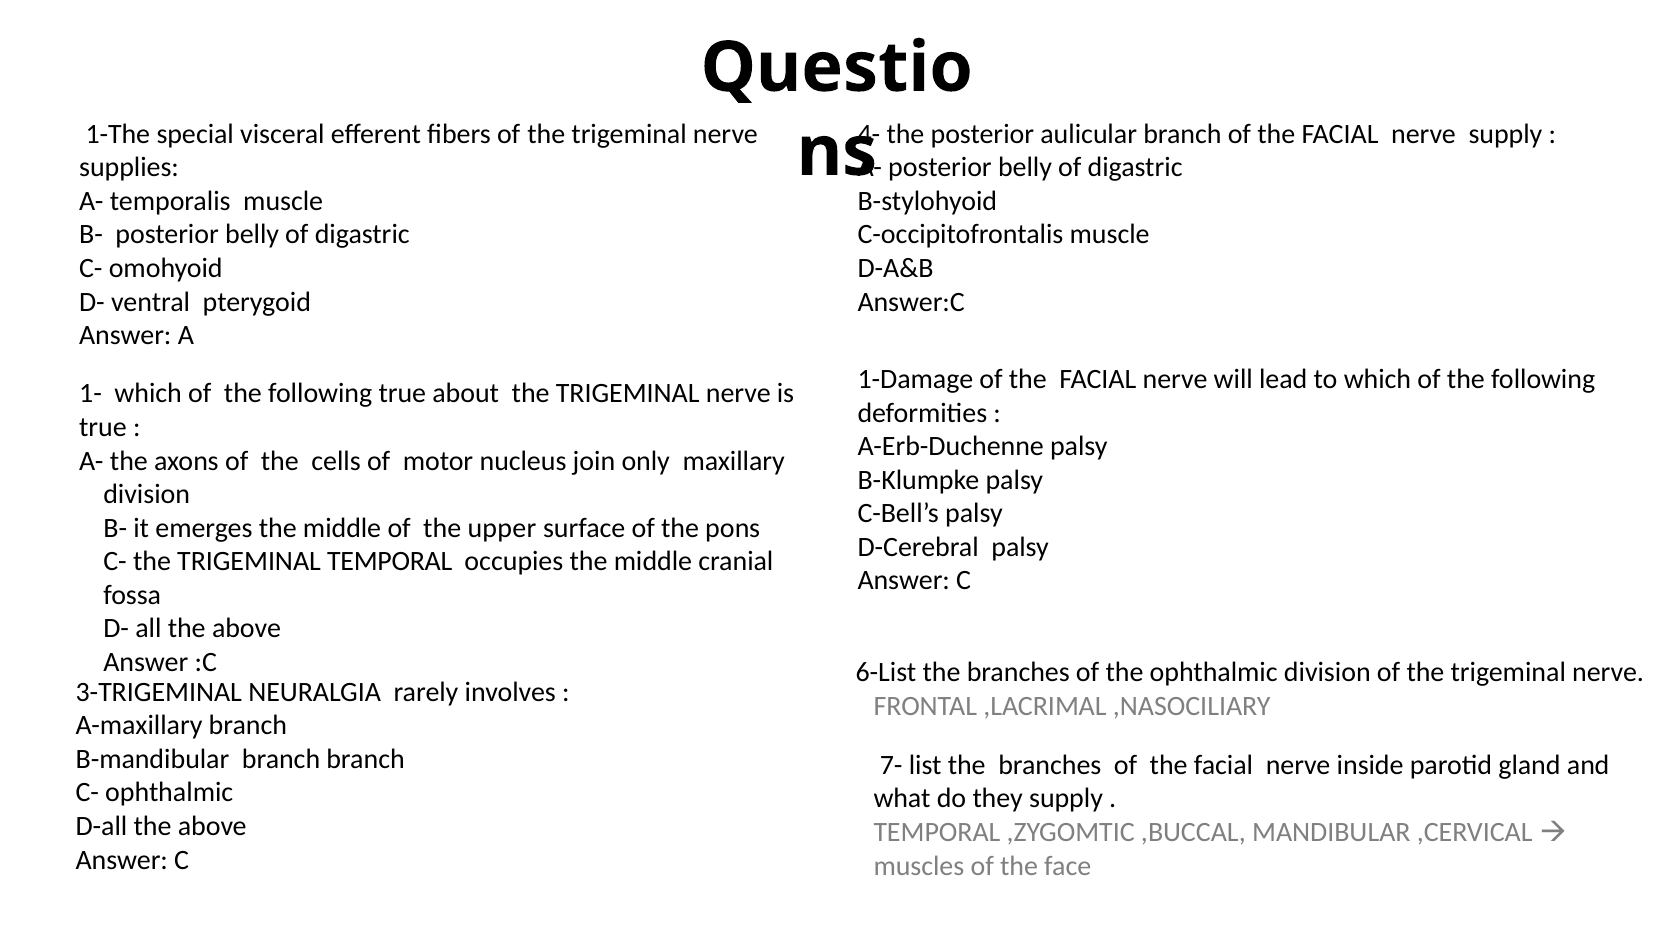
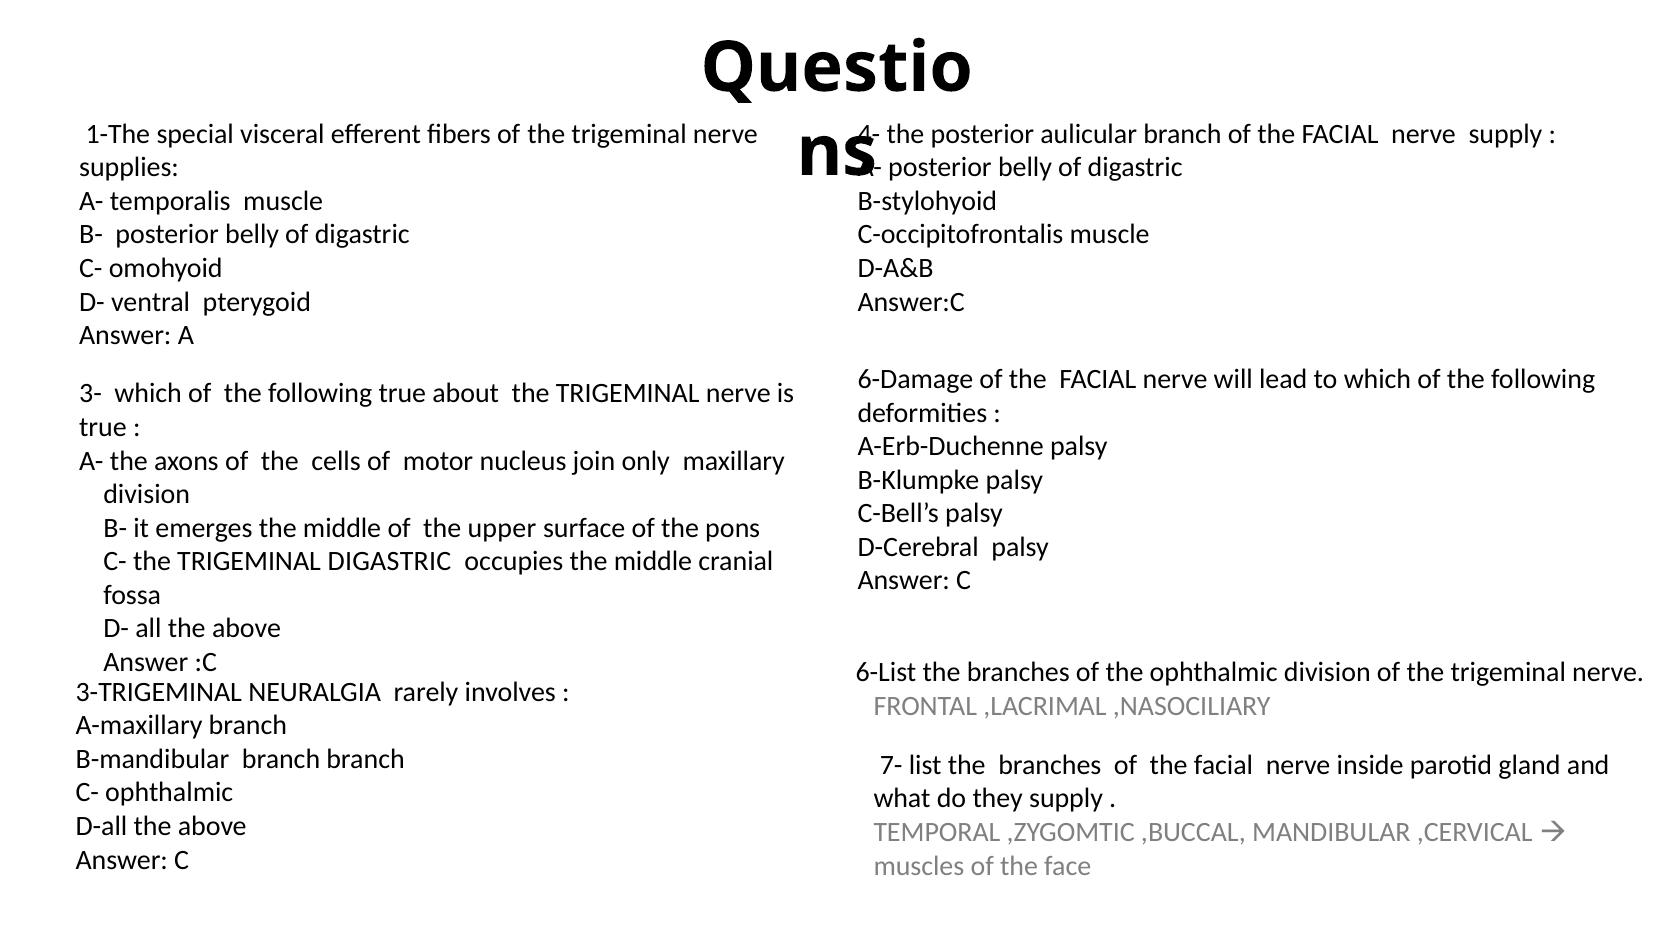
1-Damage: 1-Damage -> 6-Damage
1-: 1- -> 3-
TRIGEMINAL TEMPORAL: TEMPORAL -> DIGASTRIC
